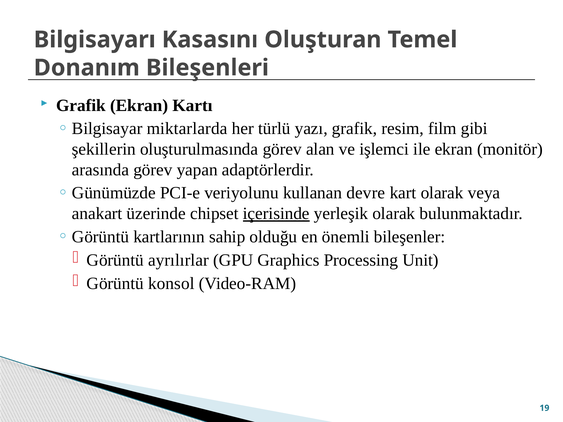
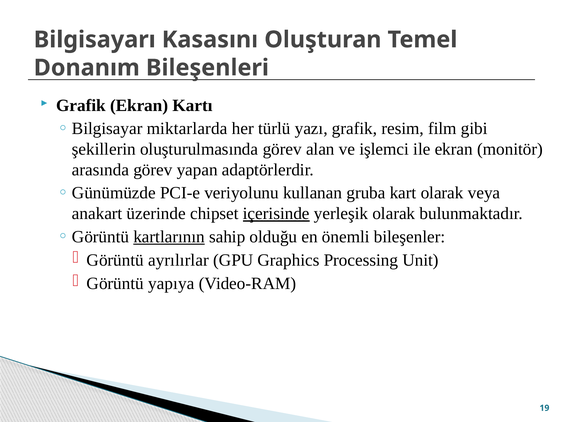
devre: devre -> gruba
kartlarının underline: none -> present
konsol: konsol -> yapıya
